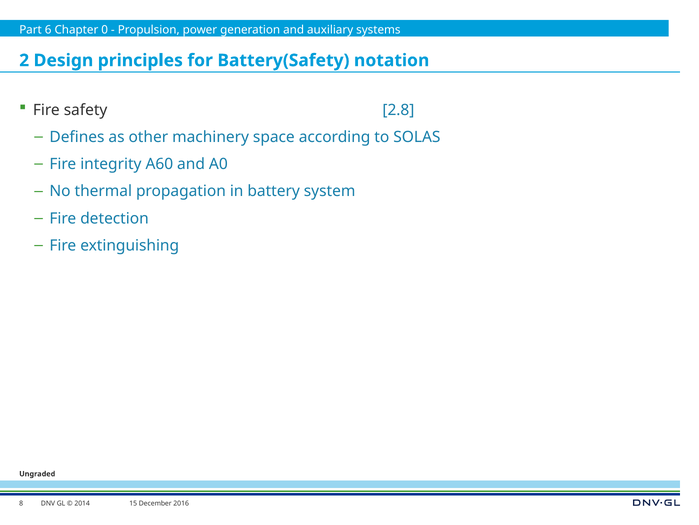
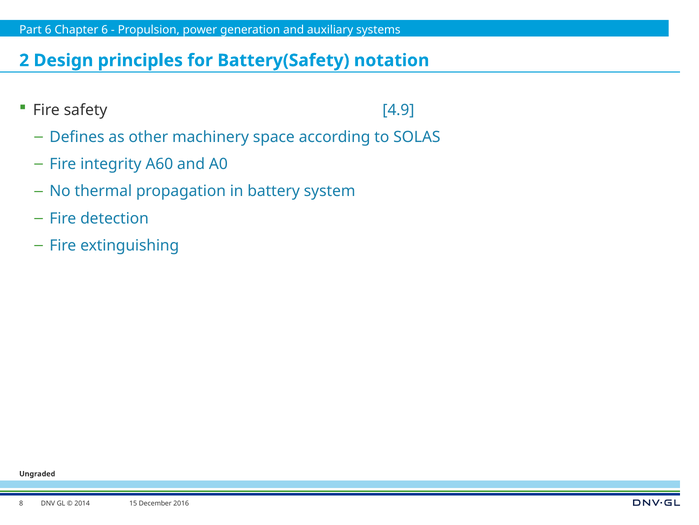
Chapter 0: 0 -> 6
2.8: 2.8 -> 4.9
